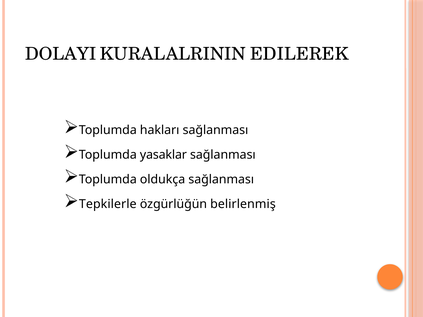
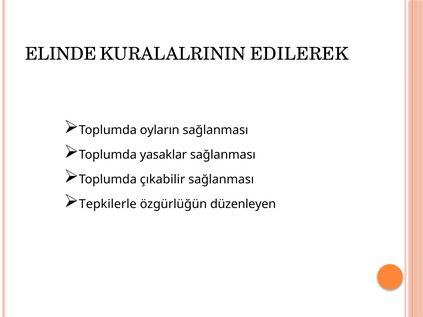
DOLAYI: DOLAYI -> ELINDE
hakları: hakları -> oyların
oldukça: oldukça -> çıkabilir
belirlenmiş: belirlenmiş -> düzenleyen
